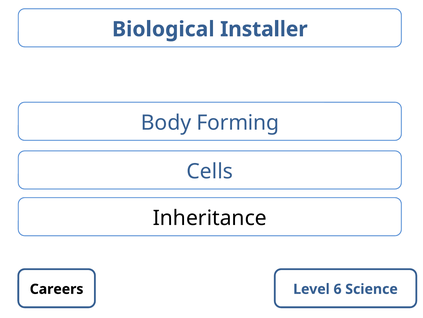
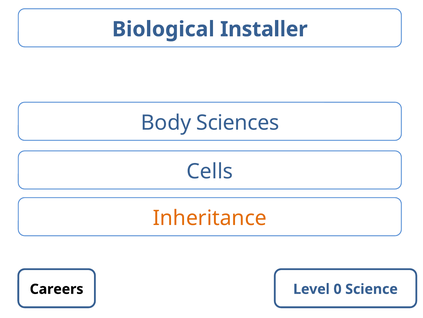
Forming: Forming -> Sciences
Inheritance colour: black -> orange
6: 6 -> 0
